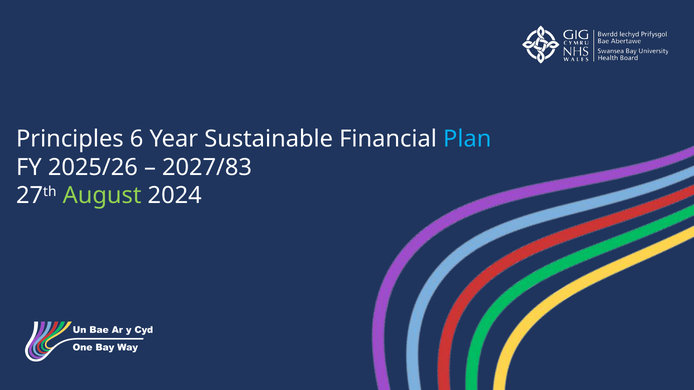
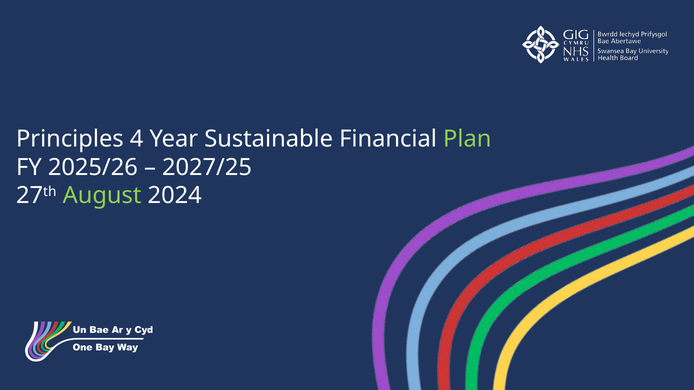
6: 6 -> 4
Plan colour: light blue -> light green
2027/83: 2027/83 -> 2027/25
